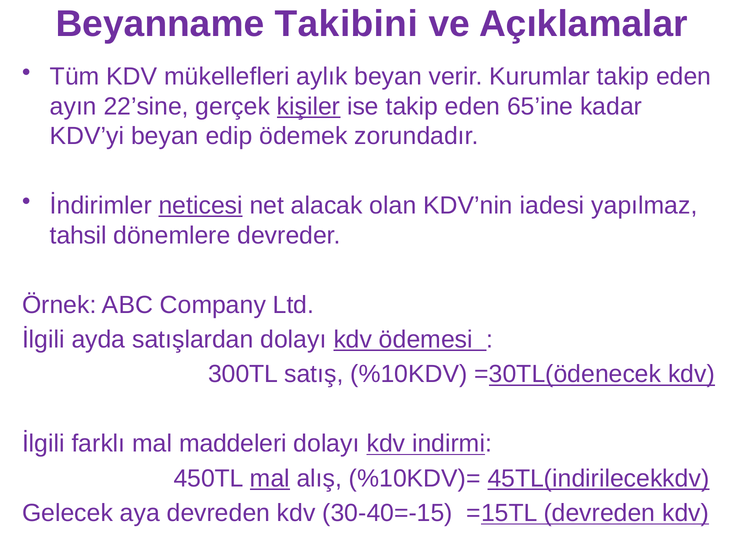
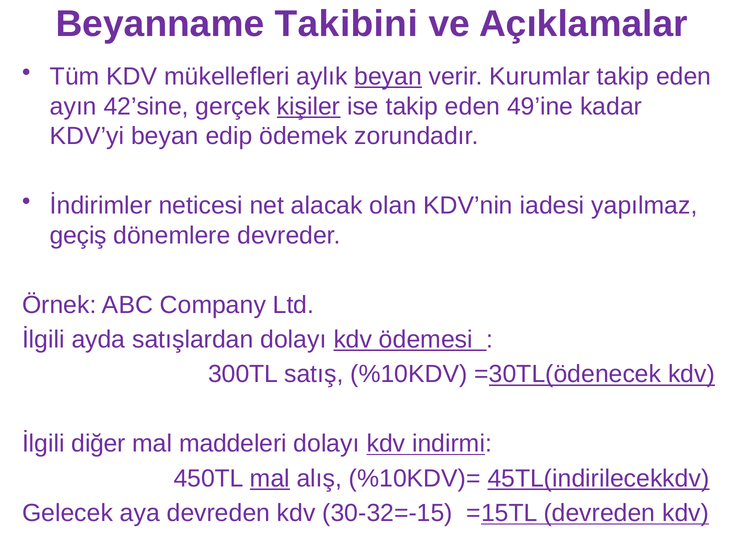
beyan at (388, 77) underline: none -> present
22’sine: 22’sine -> 42’sine
65’ine: 65’ine -> 49’ine
neticesi underline: present -> none
tahsil: tahsil -> geçiş
farklı: farklı -> diğer
30-40=-15: 30-40=-15 -> 30-32=-15
